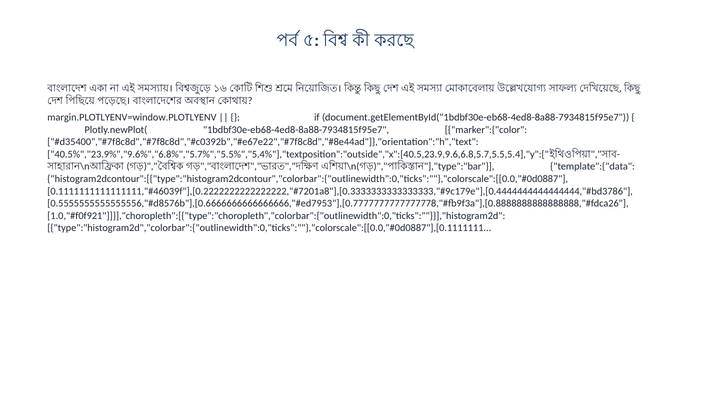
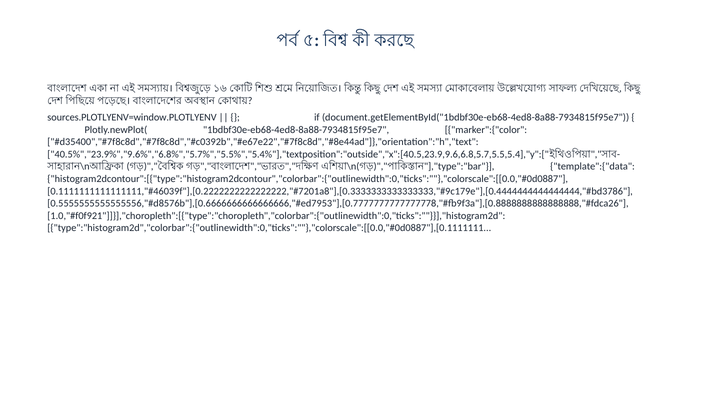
margin.PLOTLYENV=window.PLOTLYENV: margin.PLOTLYENV=window.PLOTLYENV -> sources.PLOTLYENV=window.PLOTLYENV
